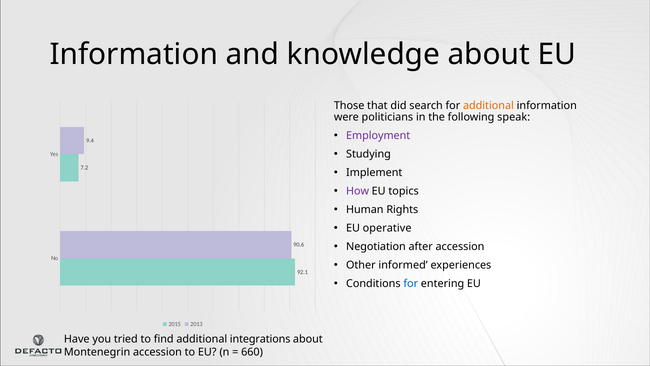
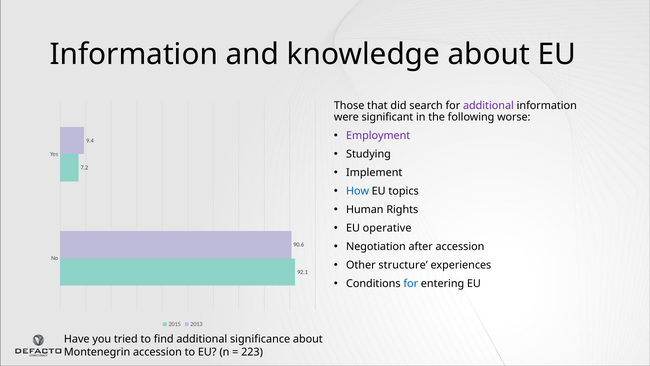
additional at (488, 106) colour: orange -> purple
politicians: politicians -> significant
speak: speak -> worse
How colour: purple -> blue
informed: informed -> structure
integrations: integrations -> significance
660: 660 -> 223
